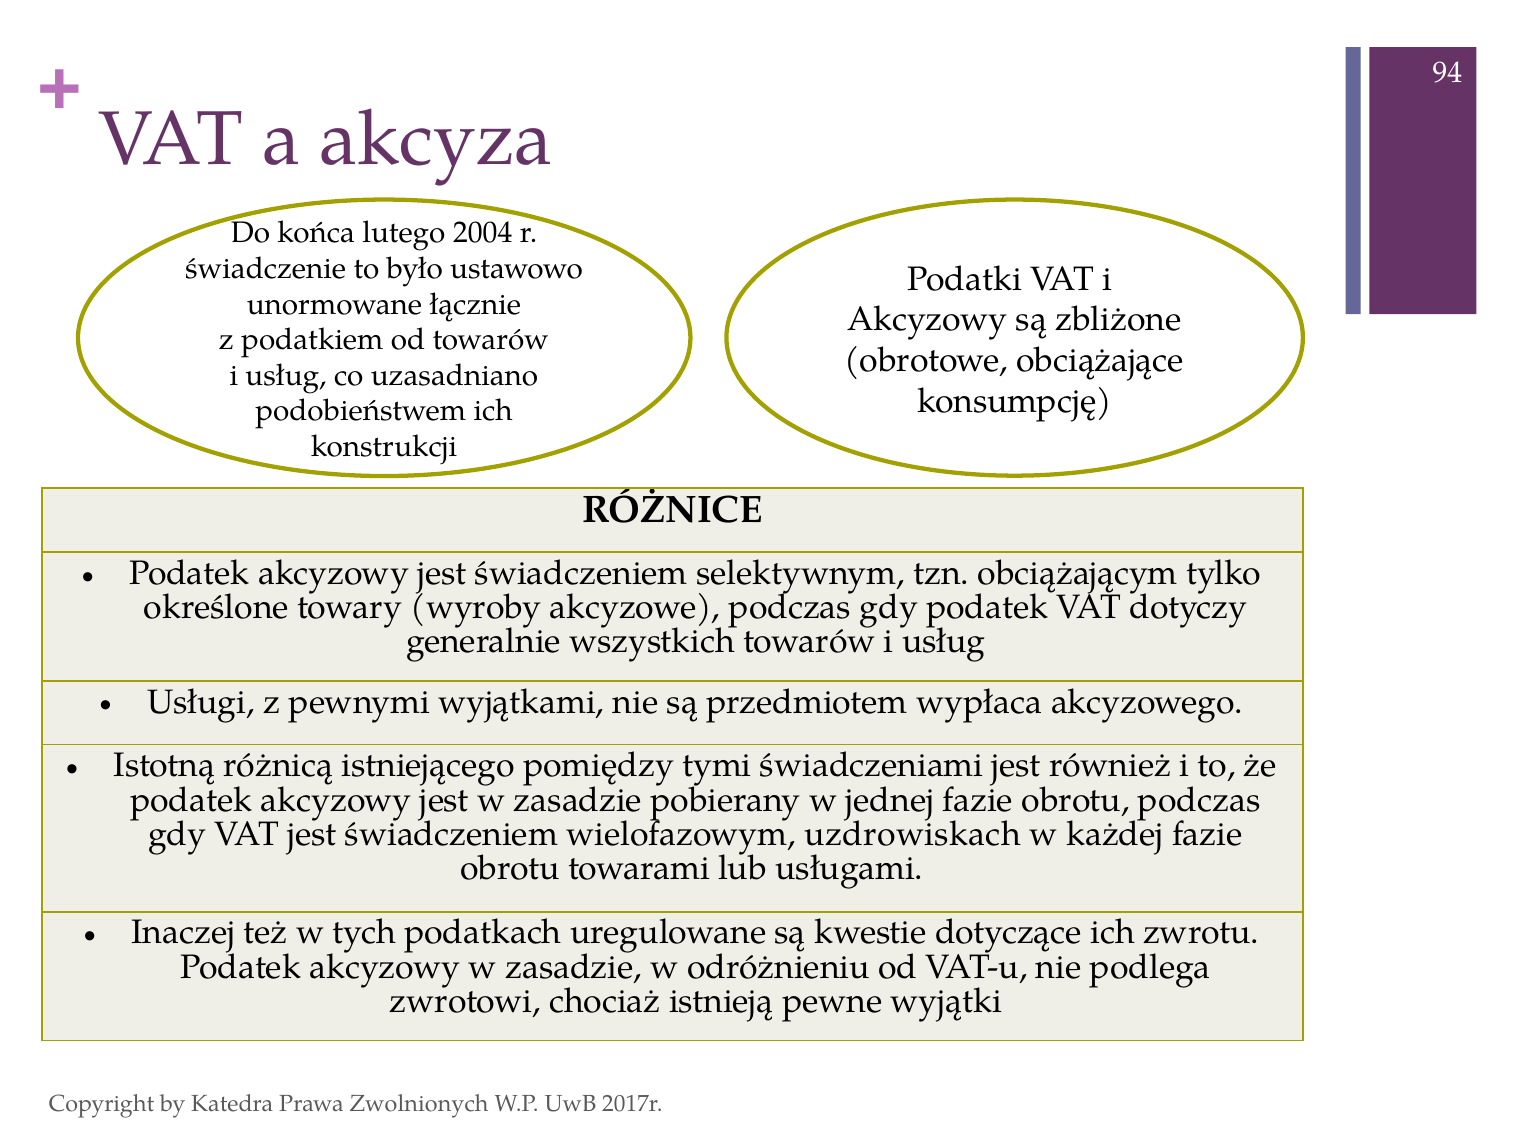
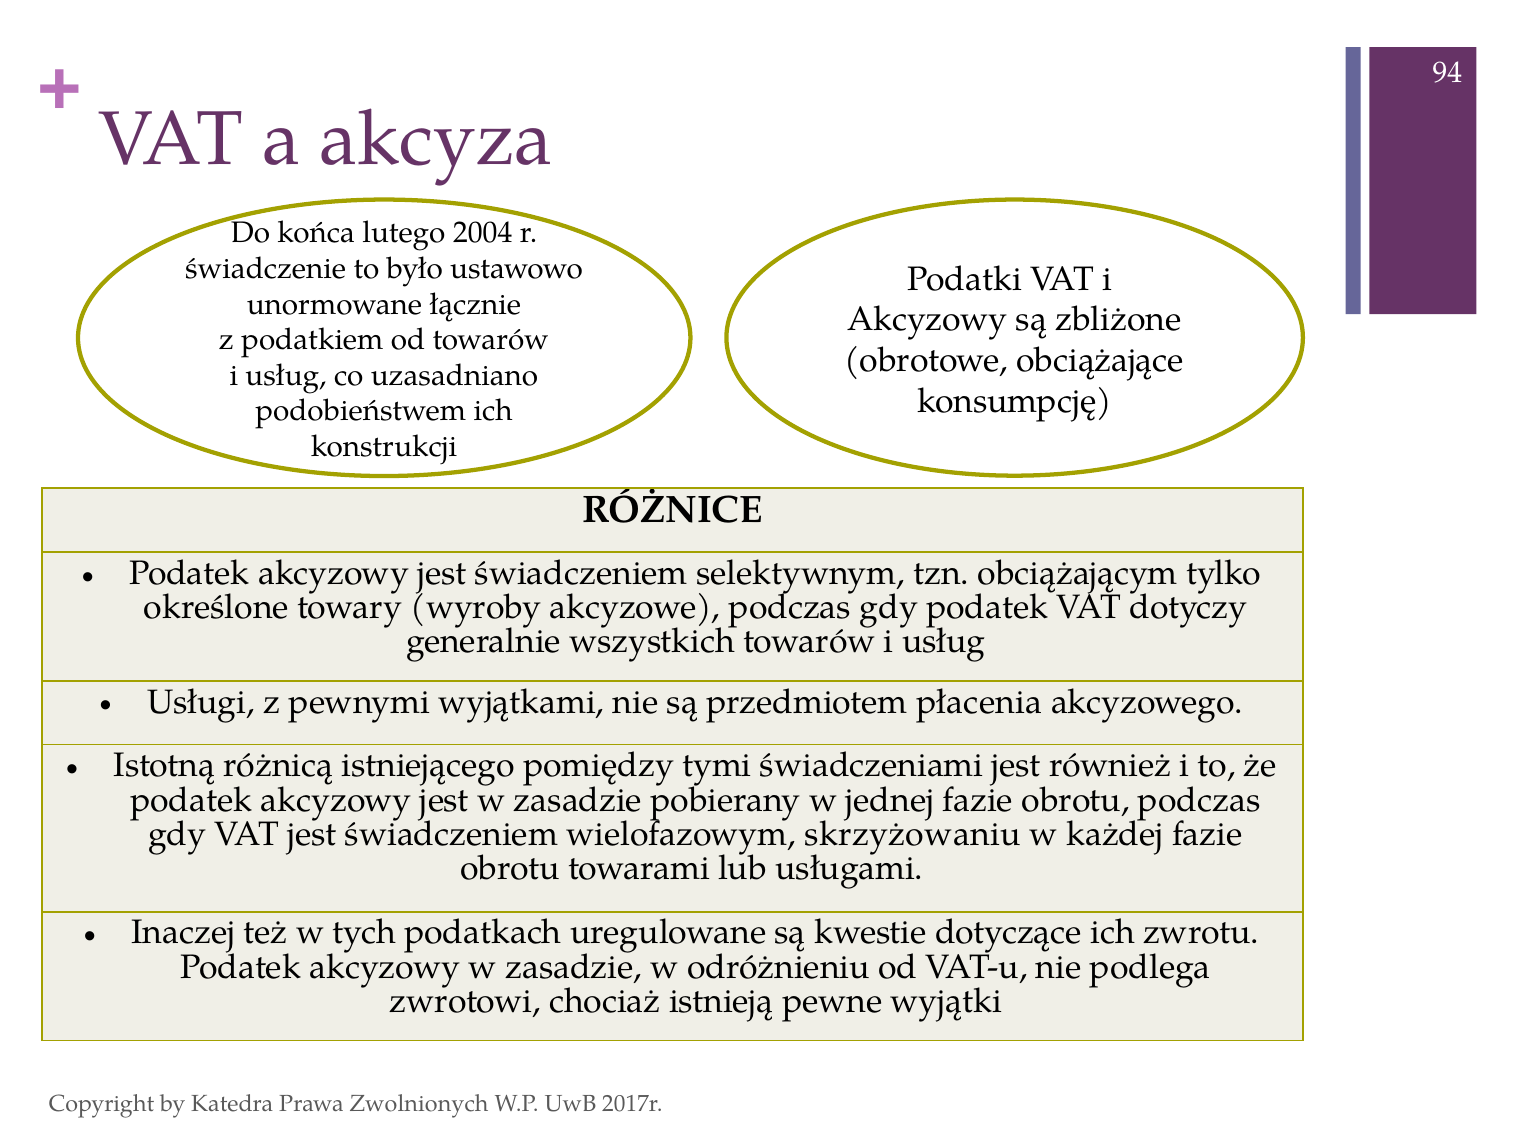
wypłaca: wypłaca -> płacenia
uzdrowiskach: uzdrowiskach -> skrzyżowaniu
